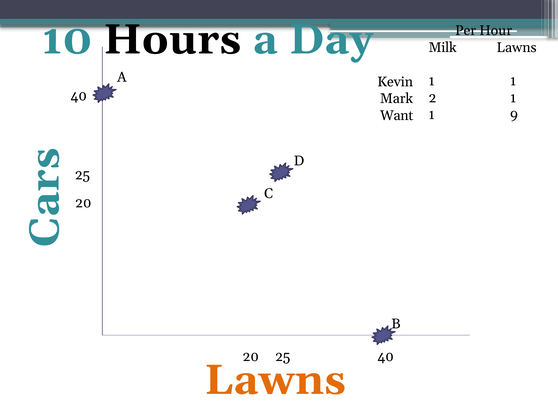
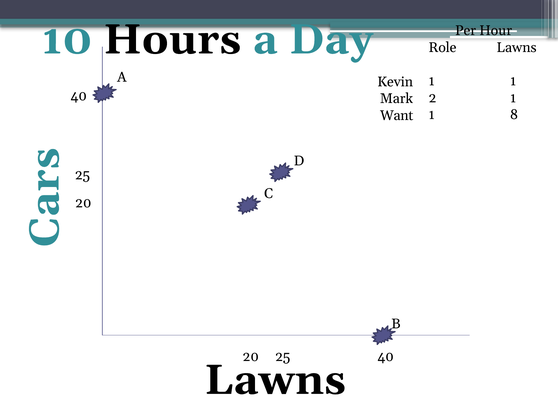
Milk: Milk -> Role
9: 9 -> 8
Lawns at (275, 380) colour: orange -> black
